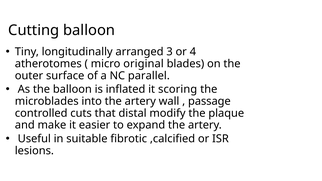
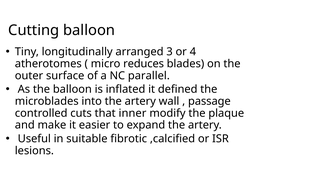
original: original -> reduces
scoring: scoring -> defined
distal: distal -> inner
